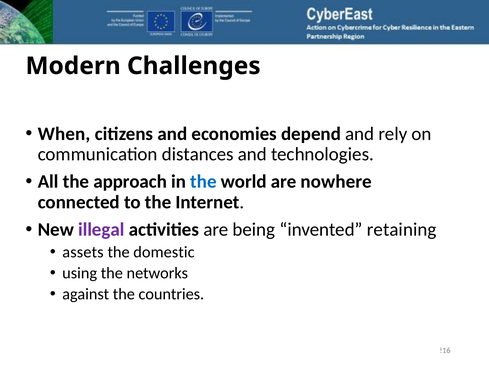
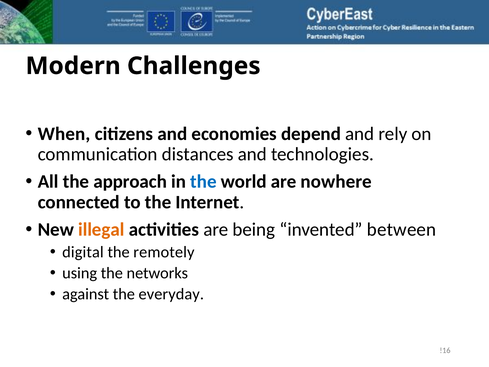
illegal colour: purple -> orange
retaining: retaining -> between
assets: assets -> digital
domestic: domestic -> remotely
countries: countries -> everyday
